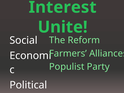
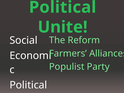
Interest at (63, 7): Interest -> Political
